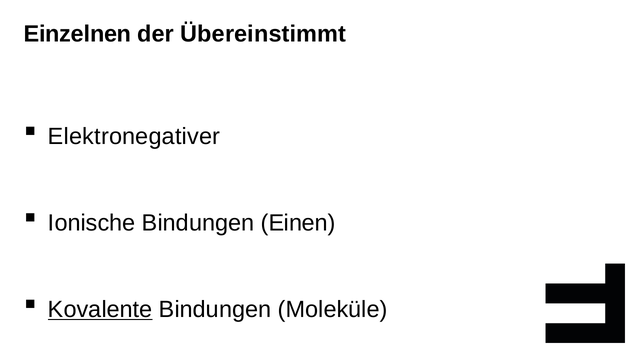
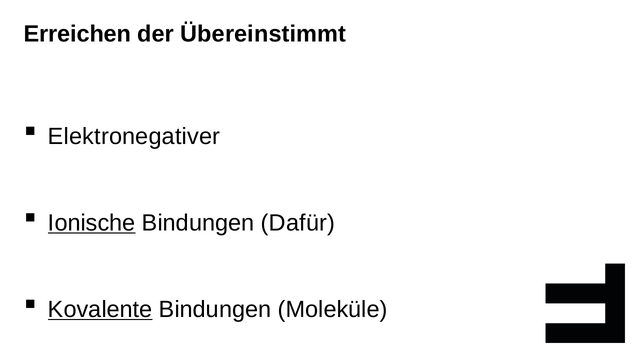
Einzelnen: Einzelnen -> Erreichen
Ionische underline: none -> present
Einen: Einen -> Dafür
